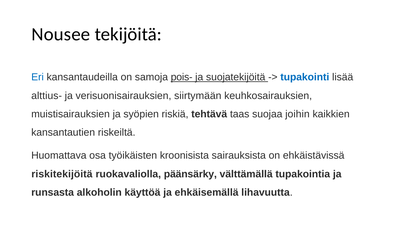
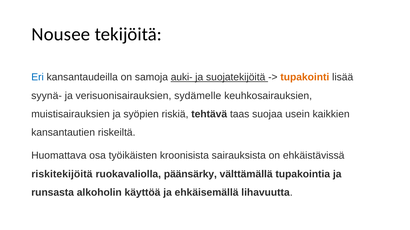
pois-: pois- -> auki-
tupakointi colour: blue -> orange
alttius-: alttius- -> syynä-
siirtymään: siirtymään -> sydämelle
joihin: joihin -> usein
